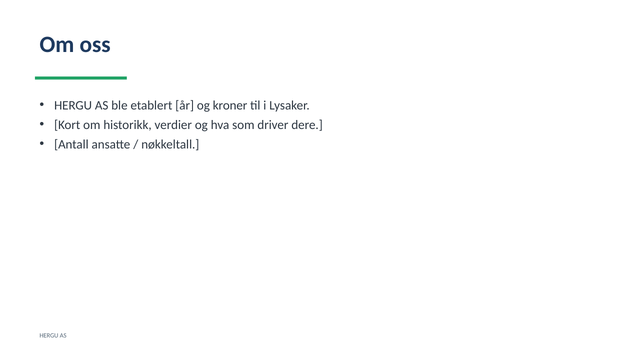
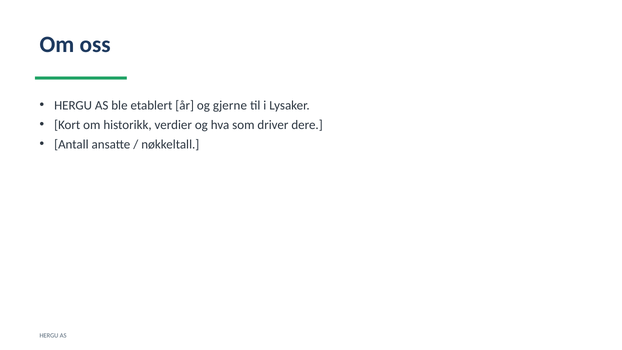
kroner: kroner -> gjerne
